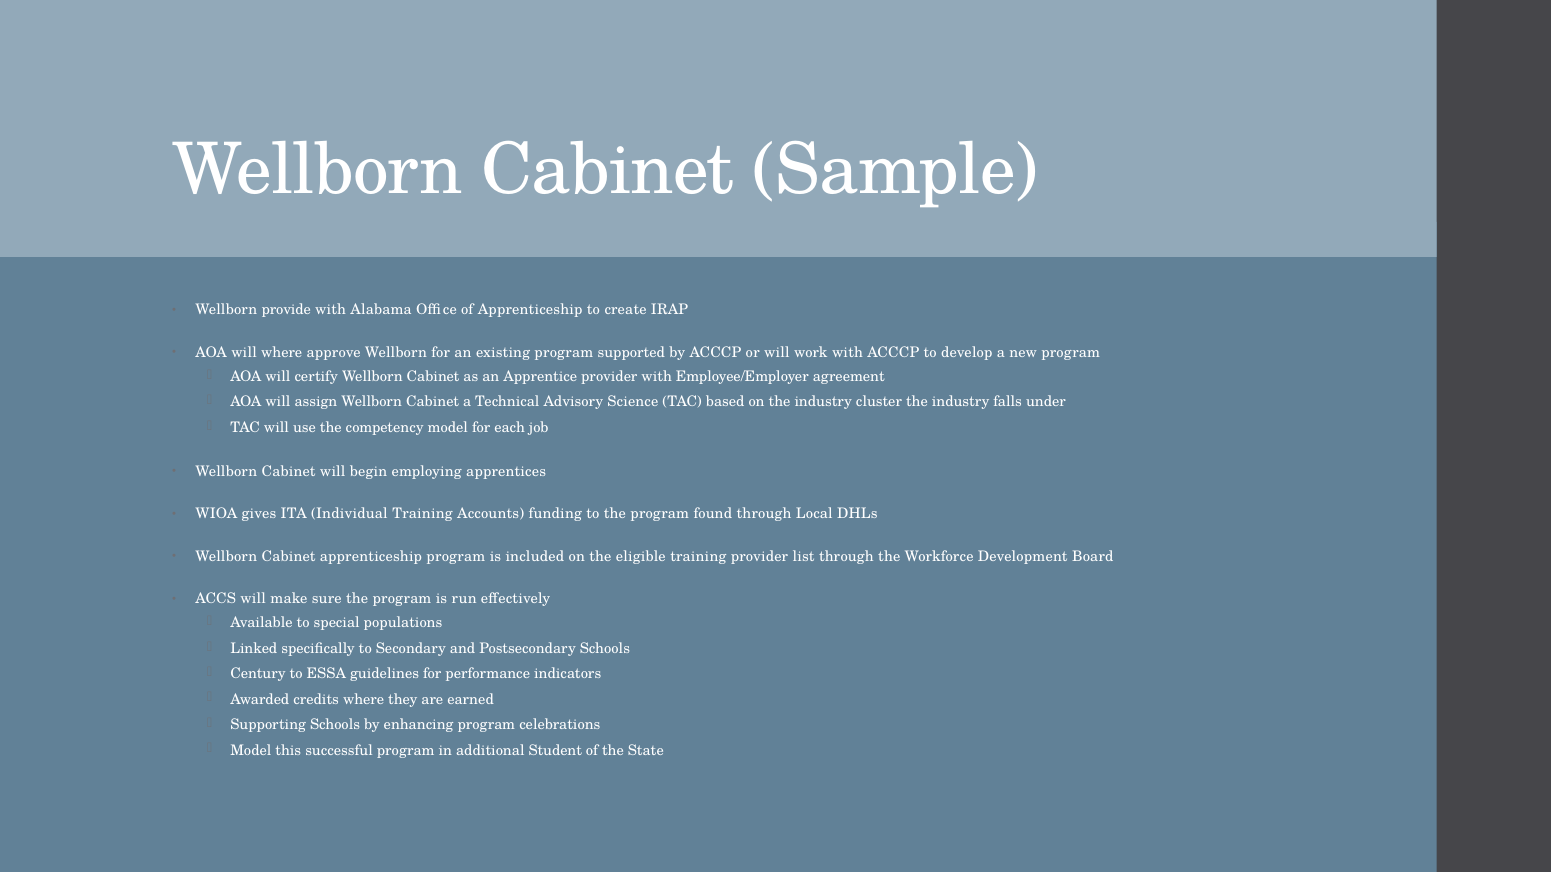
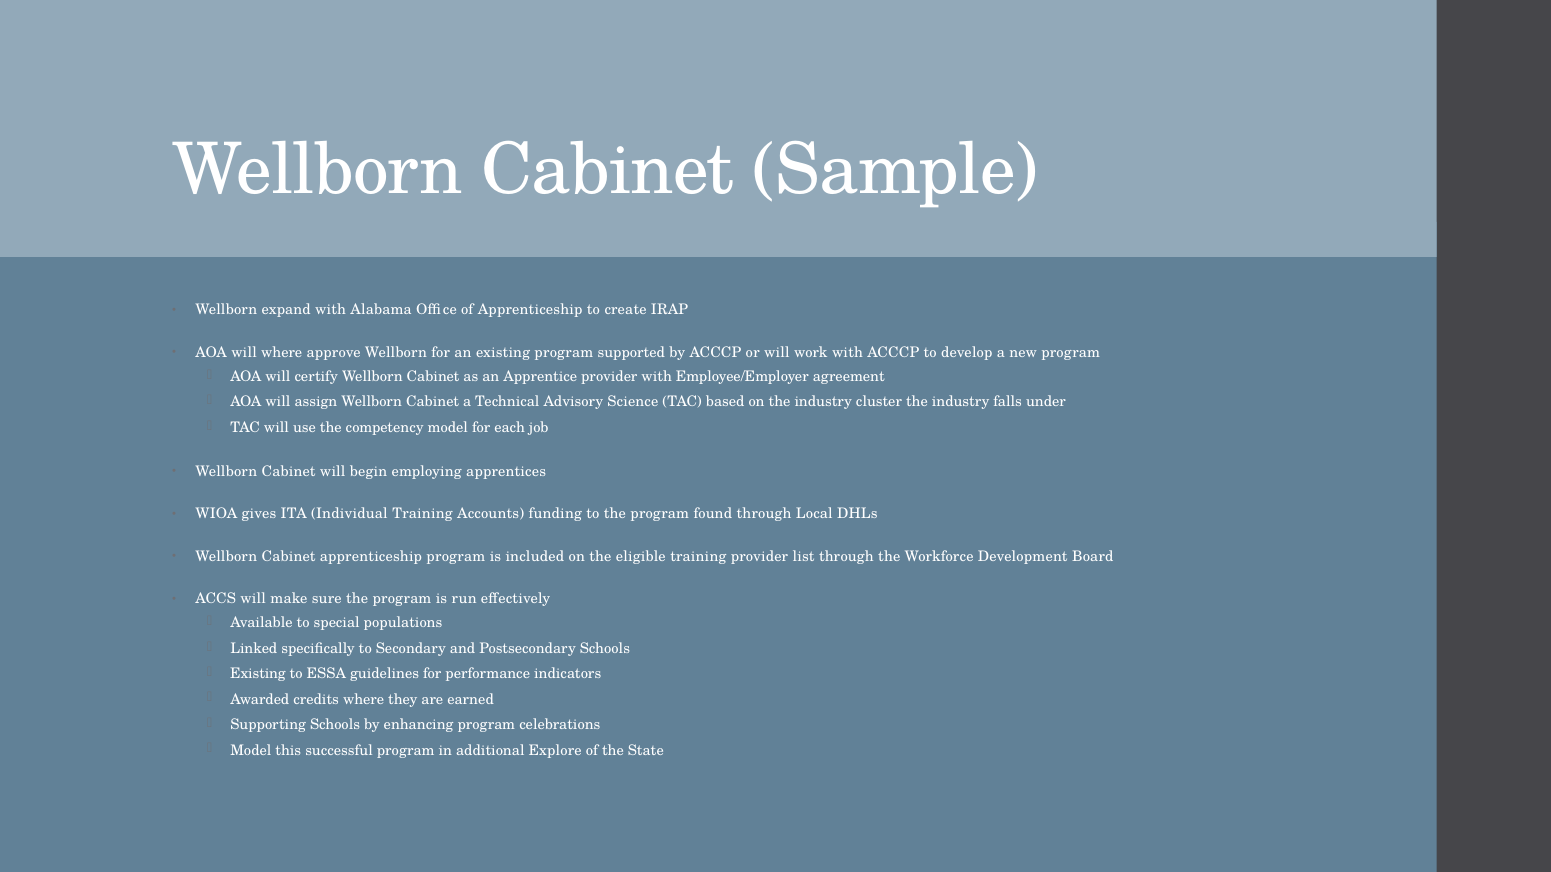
provide: provide -> expand
Century at (258, 674): Century -> Existing
Student: Student -> Explore
